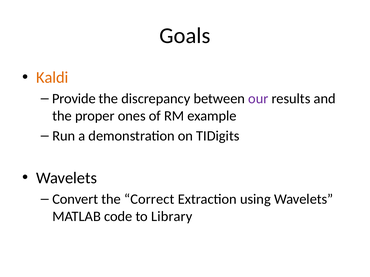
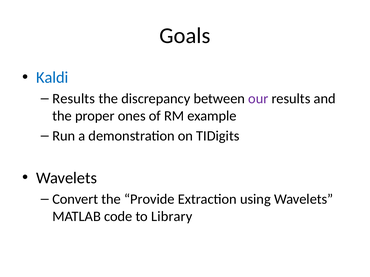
Kaldi colour: orange -> blue
Provide at (74, 99): Provide -> Results
Correct: Correct -> Provide
